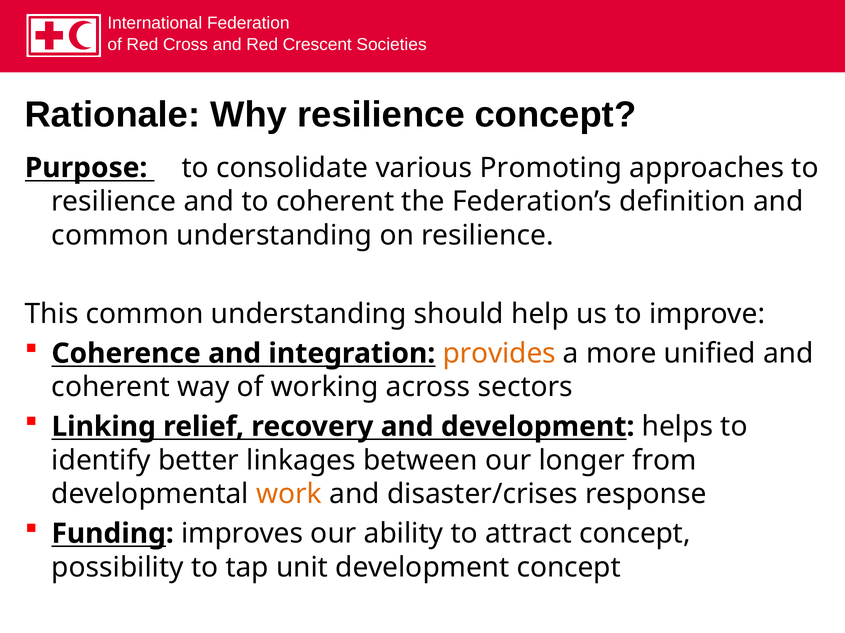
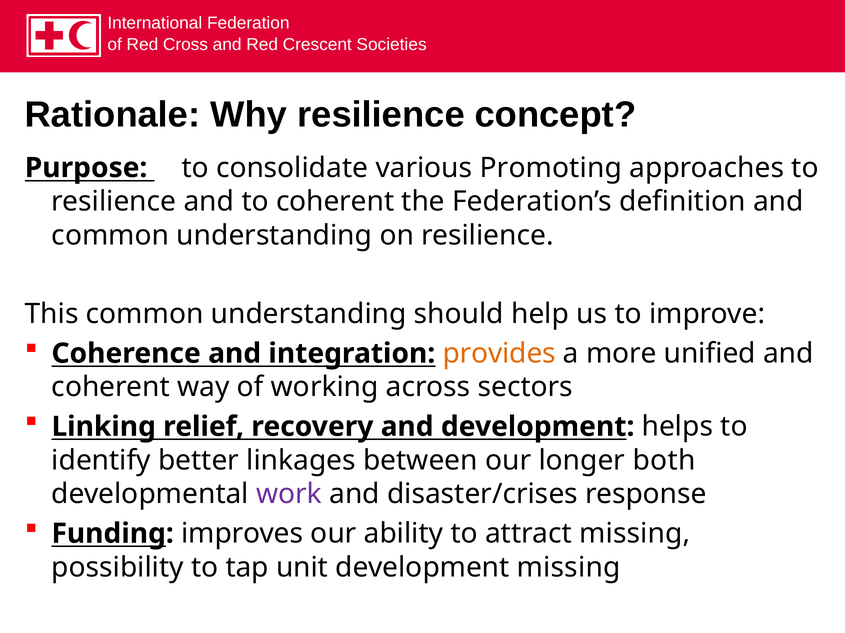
from: from -> both
work colour: orange -> purple
attract concept: concept -> missing
development concept: concept -> missing
